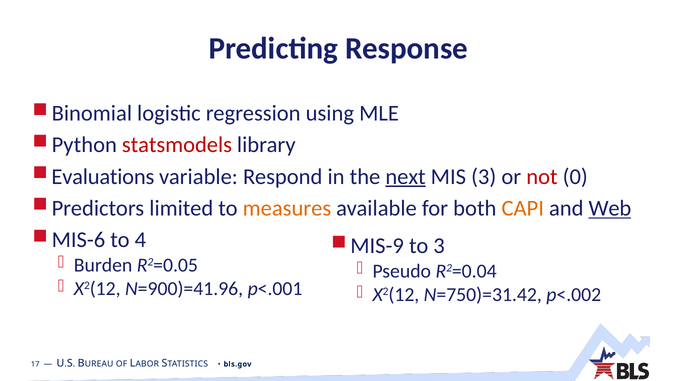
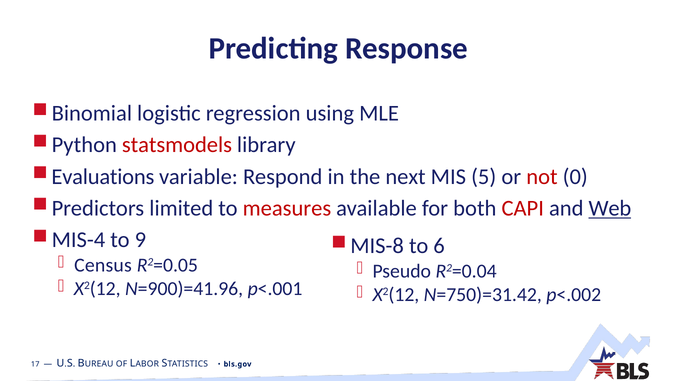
next underline: present -> none
MIS 3: 3 -> 5
measures colour: orange -> red
CAPI colour: orange -> red
MIS-6: MIS-6 -> MIS-4
4: 4 -> 9
MIS-9: MIS-9 -> MIS-8
to 3: 3 -> 6
Burden: Burden -> Census
